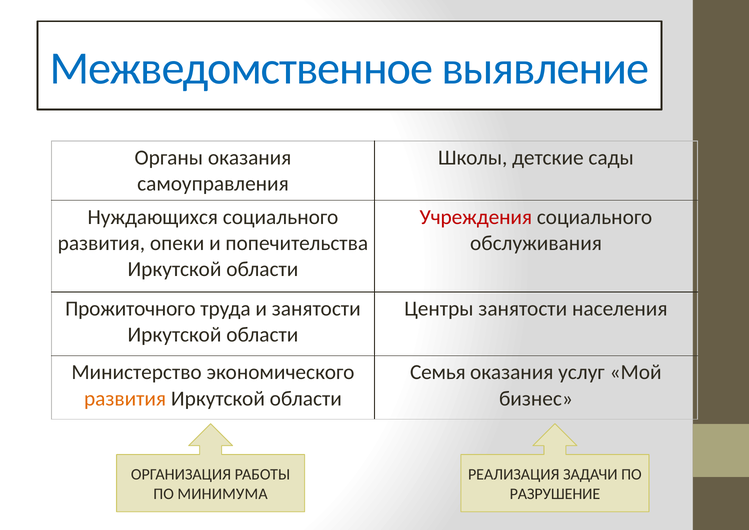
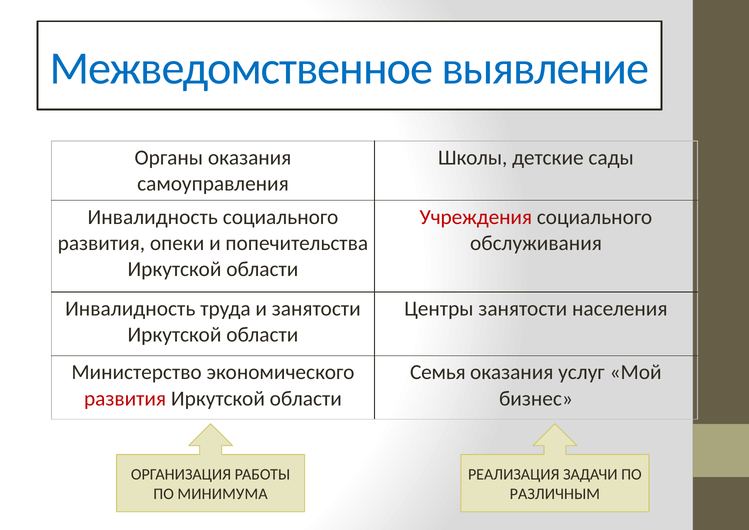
Нуждающихся at (153, 217): Нуждающихся -> Инвалидность
Прожиточного at (130, 309): Прожиточного -> Инвалидность
развития at (125, 398) colour: orange -> red
РАЗРУШЕНИЕ: РАЗРУШЕНИЕ -> РАЗЛИЧНЫМ
